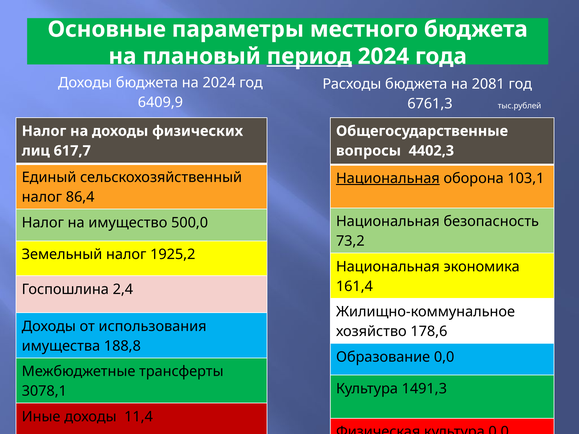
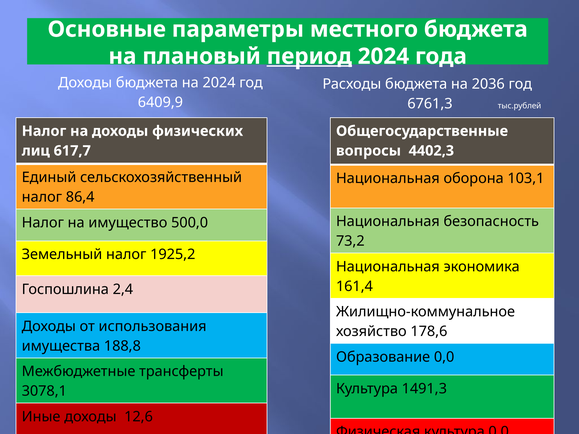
2081: 2081 -> 2036
Национальная at (388, 178) underline: present -> none
11,4: 11,4 -> 12,6
